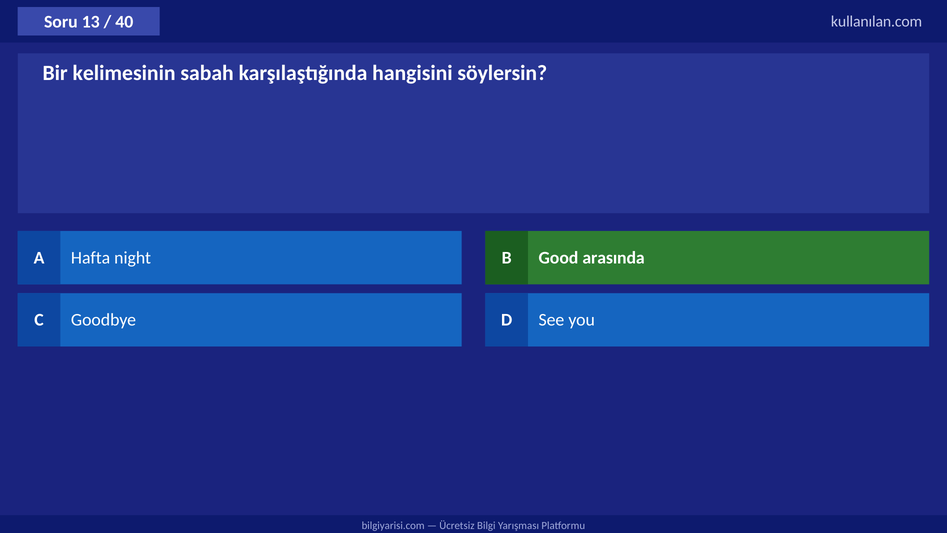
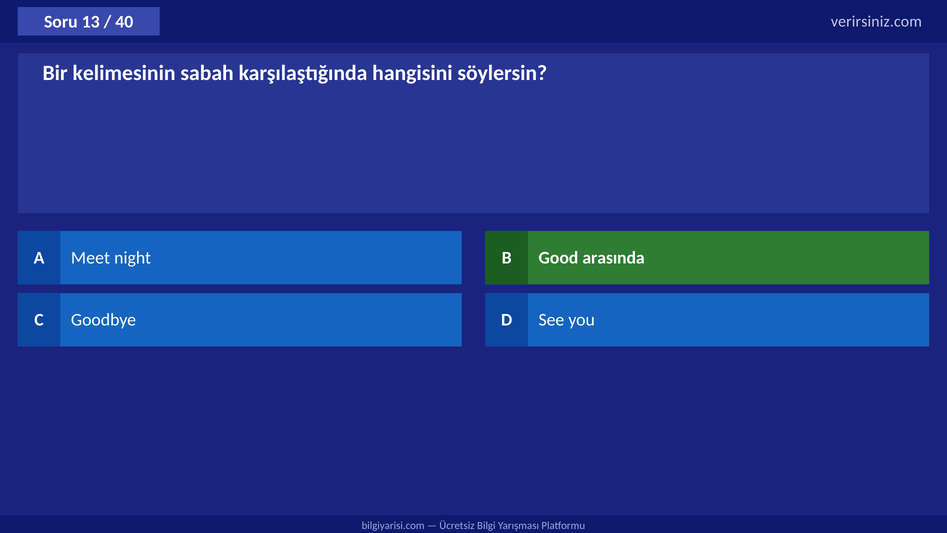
kullanılan.com: kullanılan.com -> verirsiniz.com
Hafta: Hafta -> Meet
